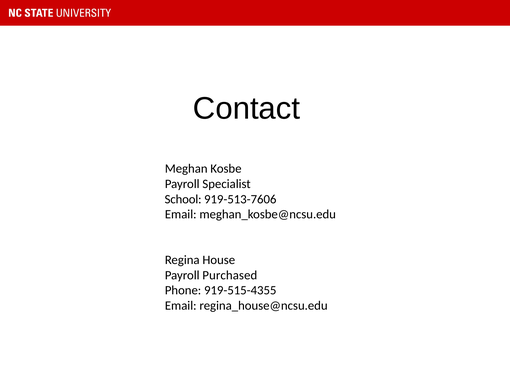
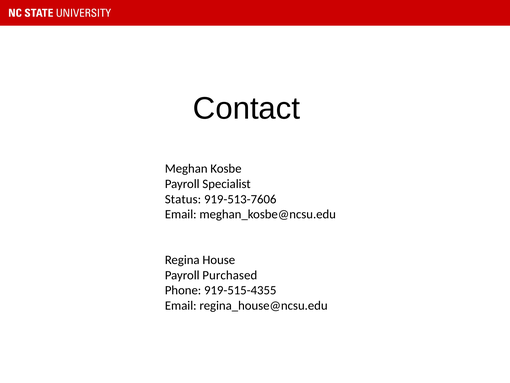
School: School -> Status
